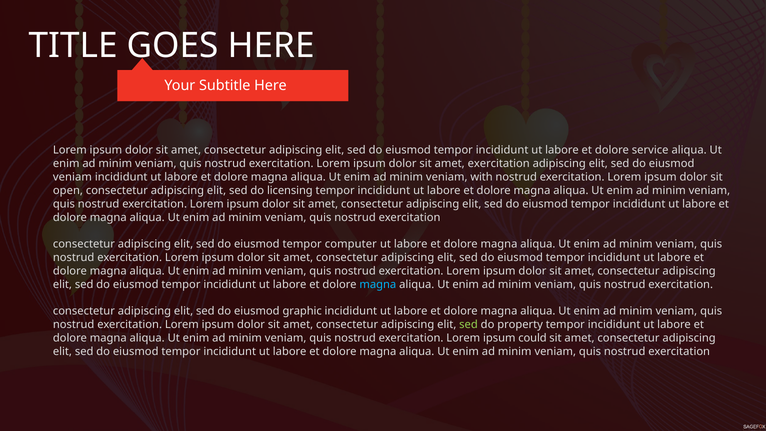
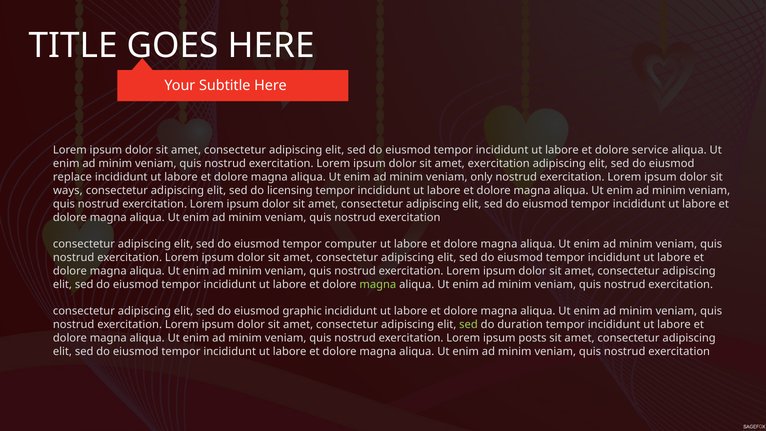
veniam at (72, 177): veniam -> replace
with: with -> only
open: open -> ways
magna at (378, 284) colour: light blue -> light green
property: property -> duration
could: could -> posts
